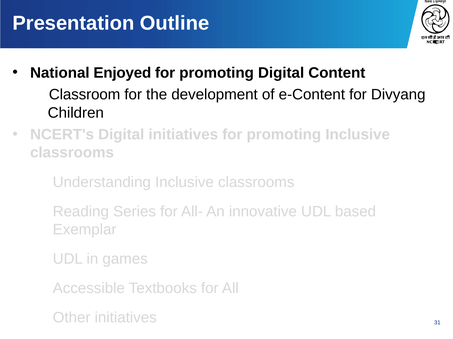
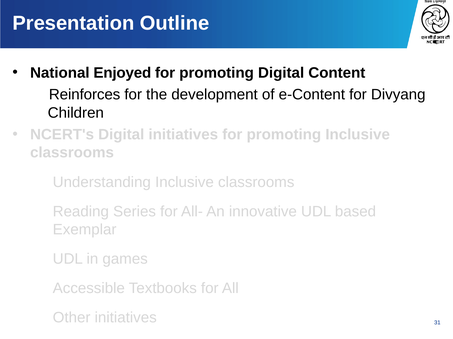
Classroom: Classroom -> Reinforces
